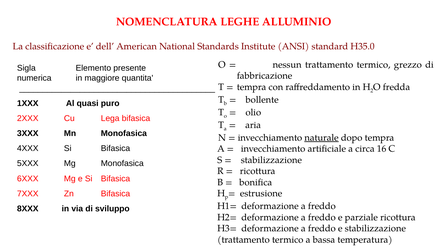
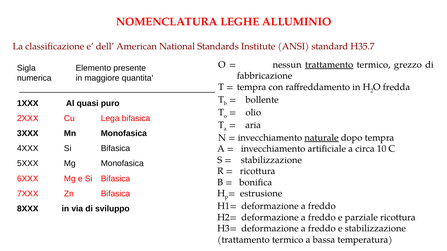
H35.0: H35.0 -> H35.7
trattamento at (329, 65) underline: none -> present
16: 16 -> 10
